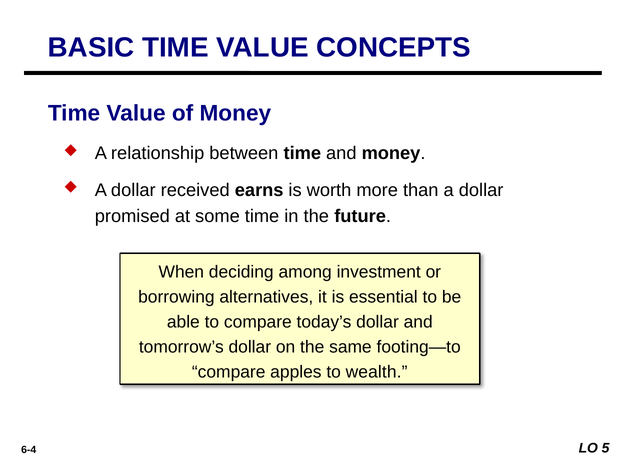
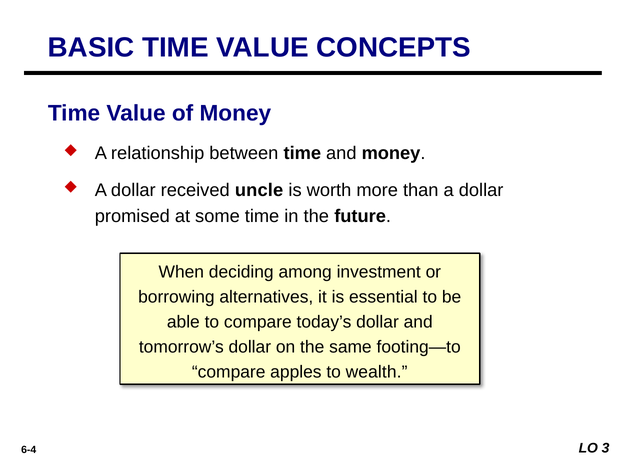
earns: earns -> uncle
5: 5 -> 3
